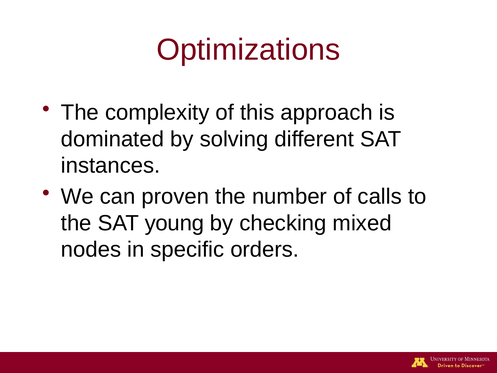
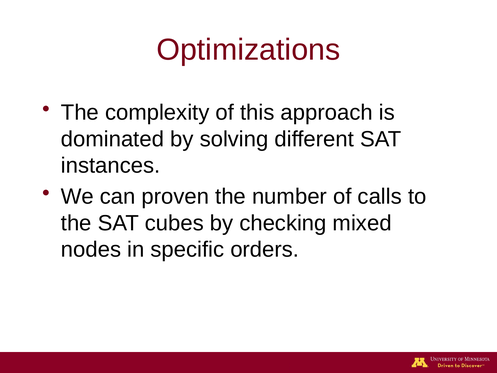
young: young -> cubes
